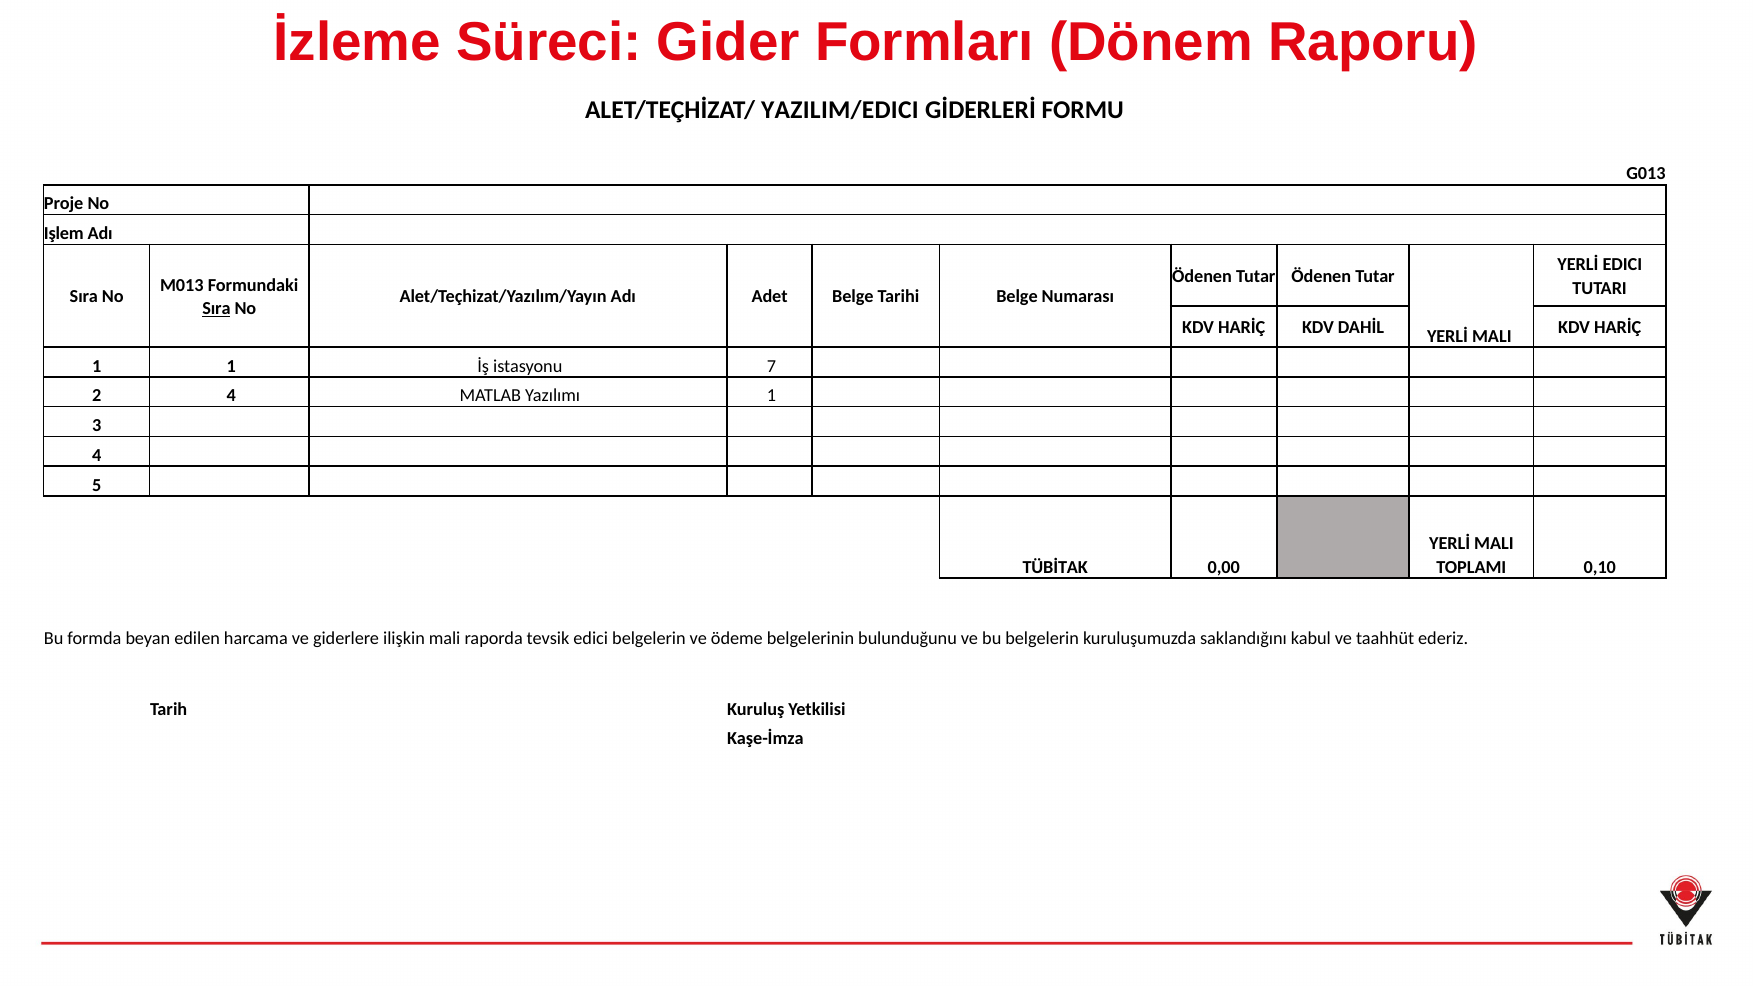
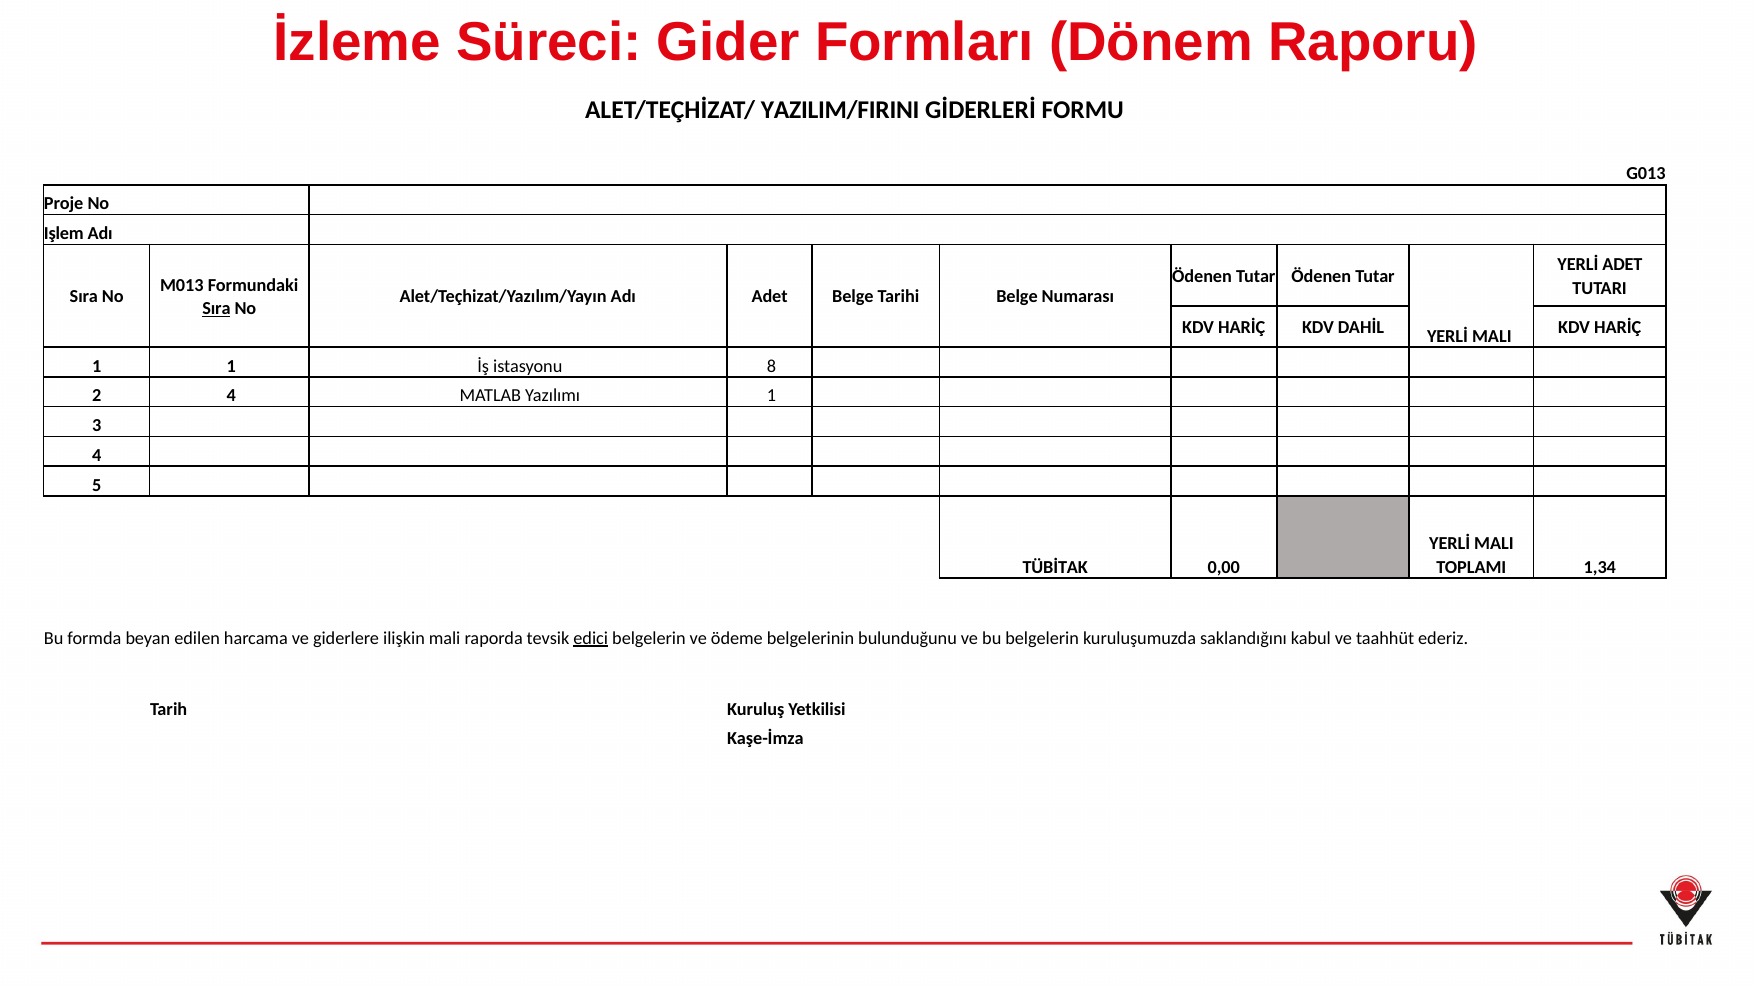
YAZILIM/EDICI: YAZILIM/EDICI -> YAZILIM/FIRINI
YERLİ EDICI: EDICI -> ADET
7: 7 -> 8
0,10: 0,10 -> 1,34
edici at (591, 638) underline: none -> present
